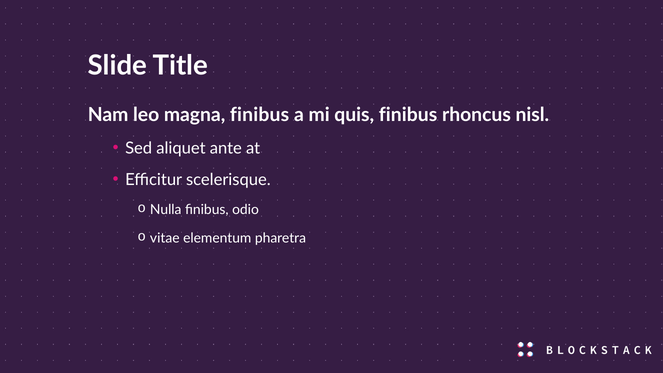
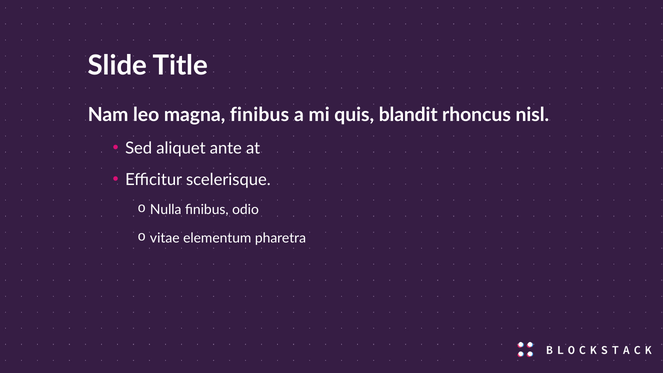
quis finibus: finibus -> blandit
